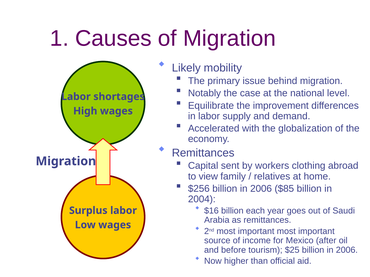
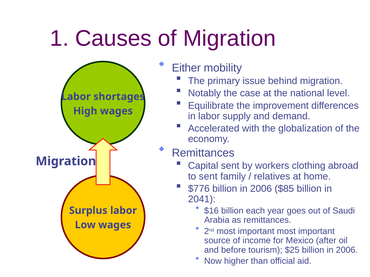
Likely: Likely -> Either
to view: view -> sent
$256: $256 -> $776
2004: 2004 -> 2041
